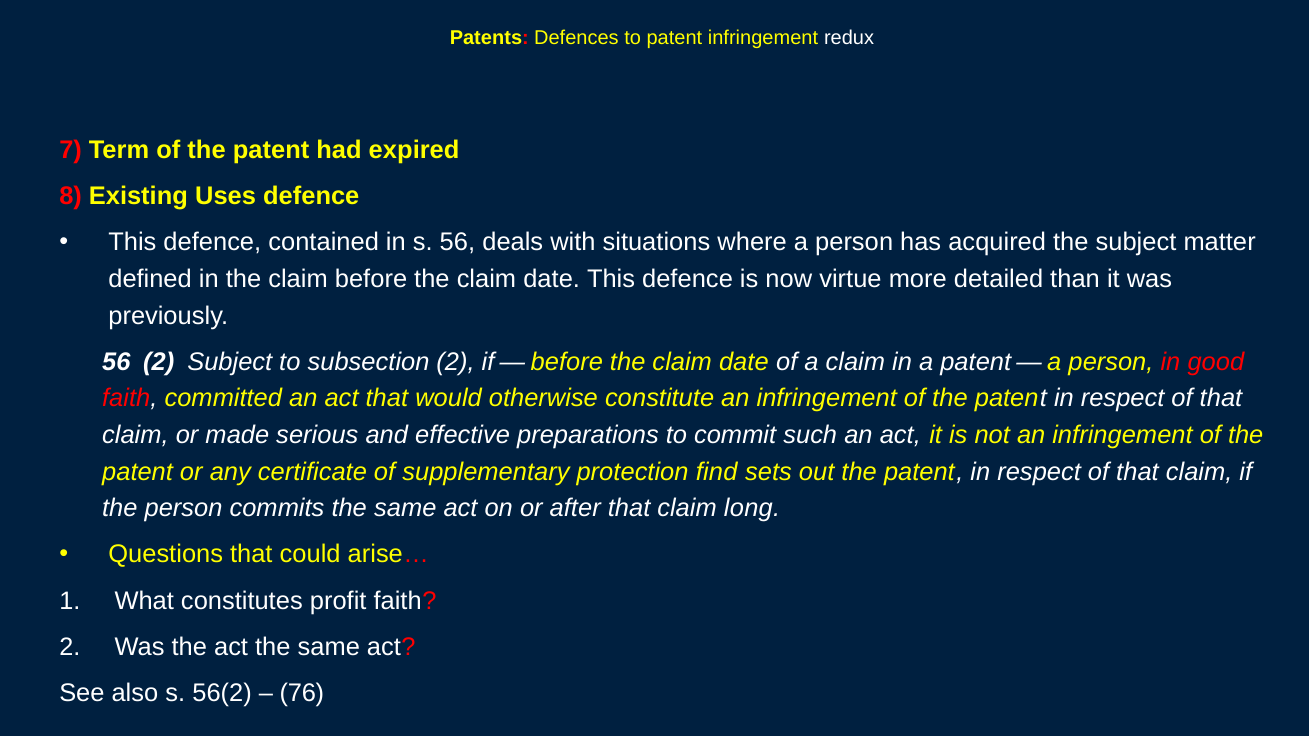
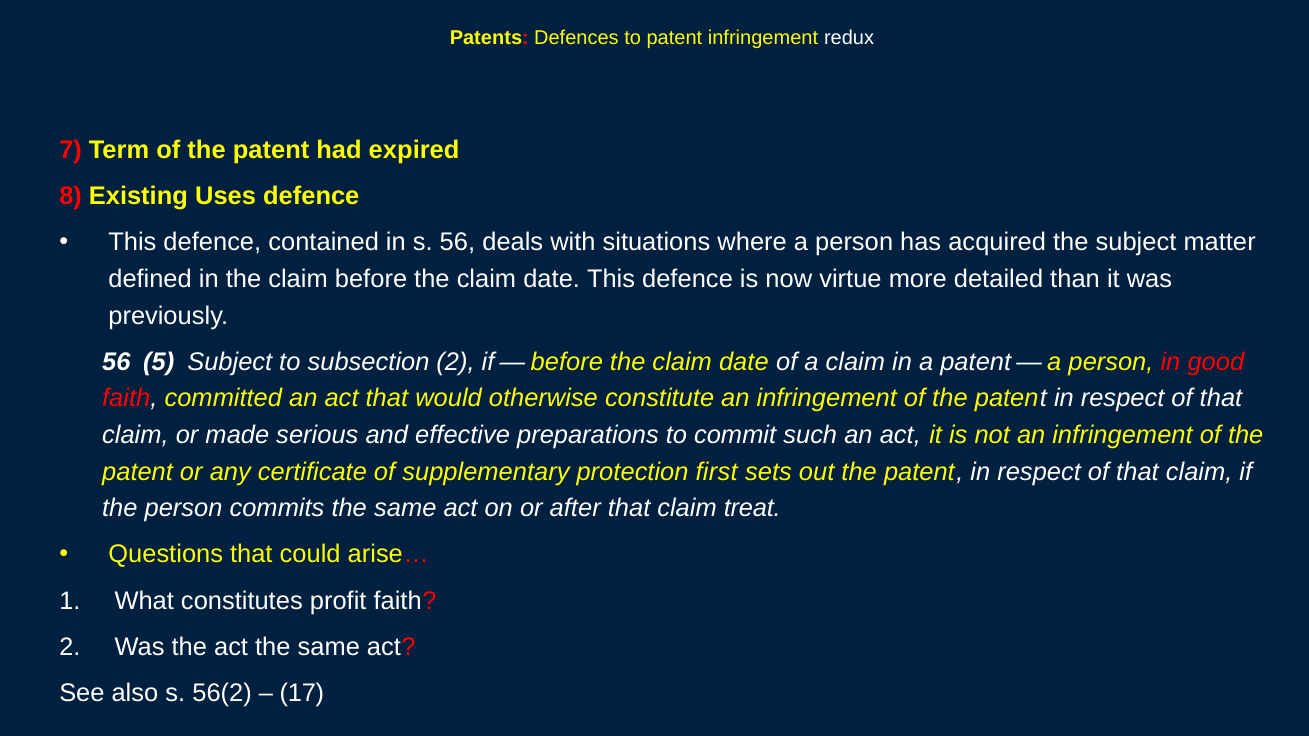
56 2: 2 -> 5
find: find -> first
long: long -> treat
76: 76 -> 17
